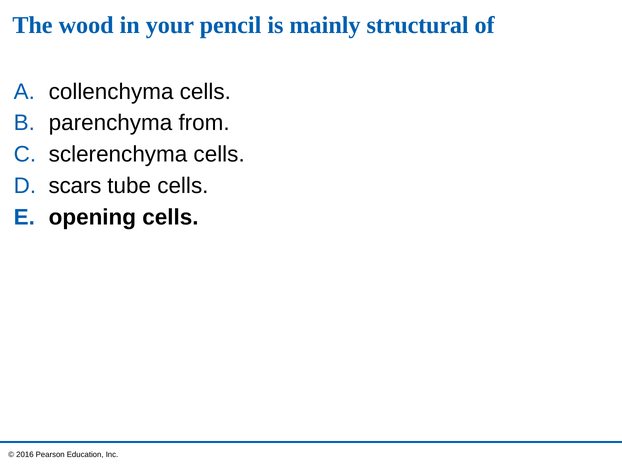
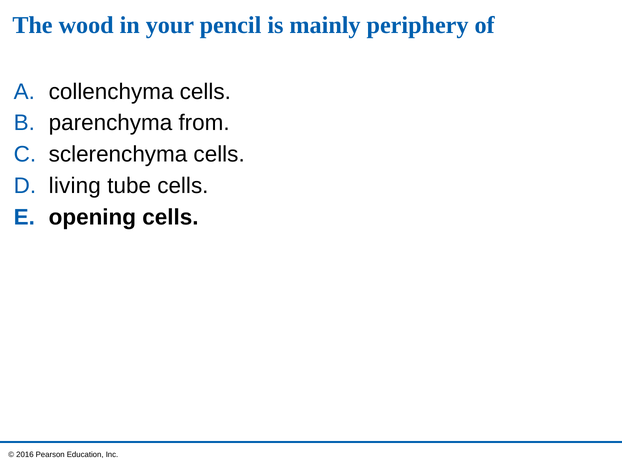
structural: structural -> periphery
scars: scars -> living
